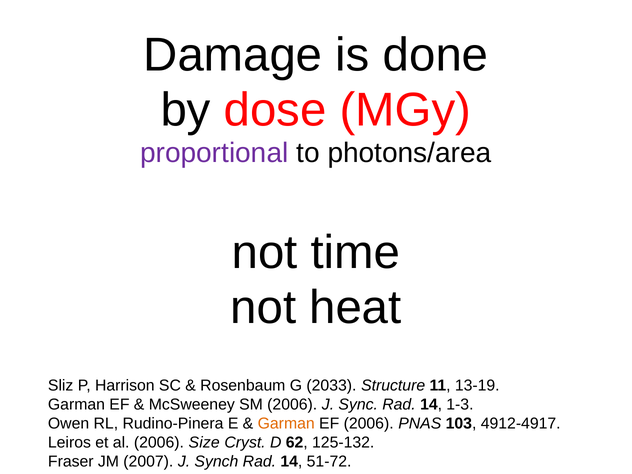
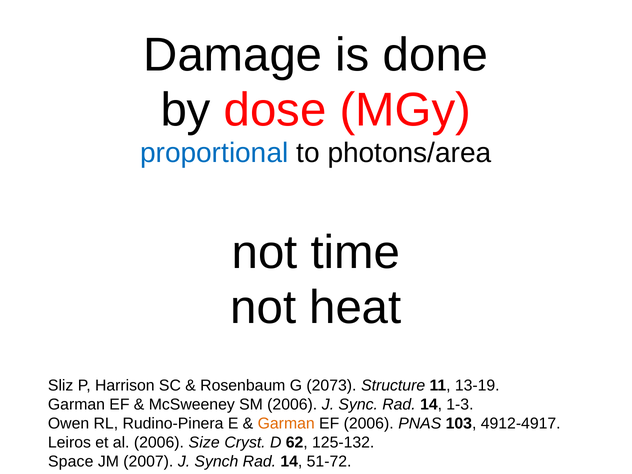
proportional colour: purple -> blue
2033: 2033 -> 2073
Fraser: Fraser -> Space
